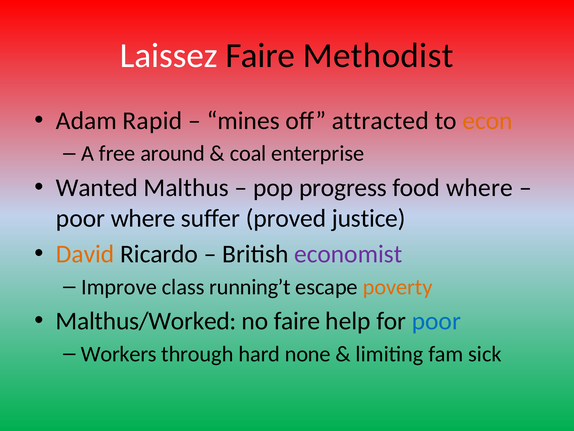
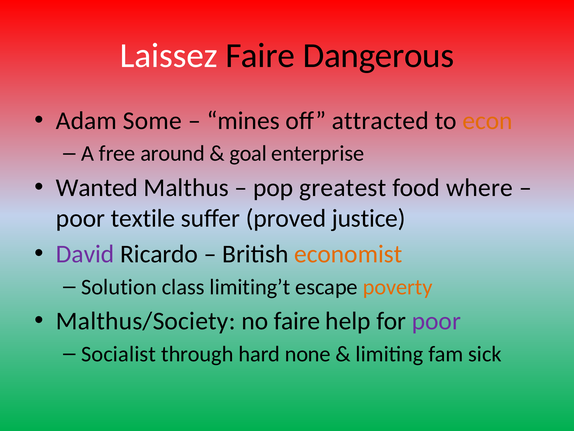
Methodist: Methodist -> Dangerous
Rapid: Rapid -> Some
coal: coal -> goal
progress: progress -> greatest
poor where: where -> textile
David colour: orange -> purple
economist colour: purple -> orange
Improve: Improve -> Solution
running’t: running’t -> limiting’t
Malthus/Worked: Malthus/Worked -> Malthus/Society
poor at (436, 321) colour: blue -> purple
Workers: Workers -> Socialist
